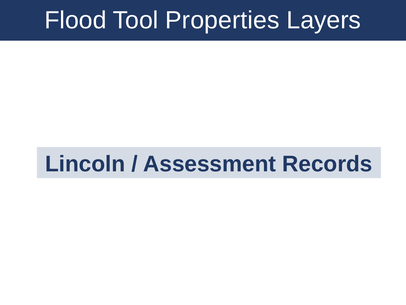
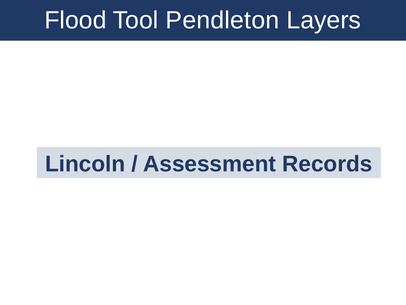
Properties: Properties -> Pendleton
